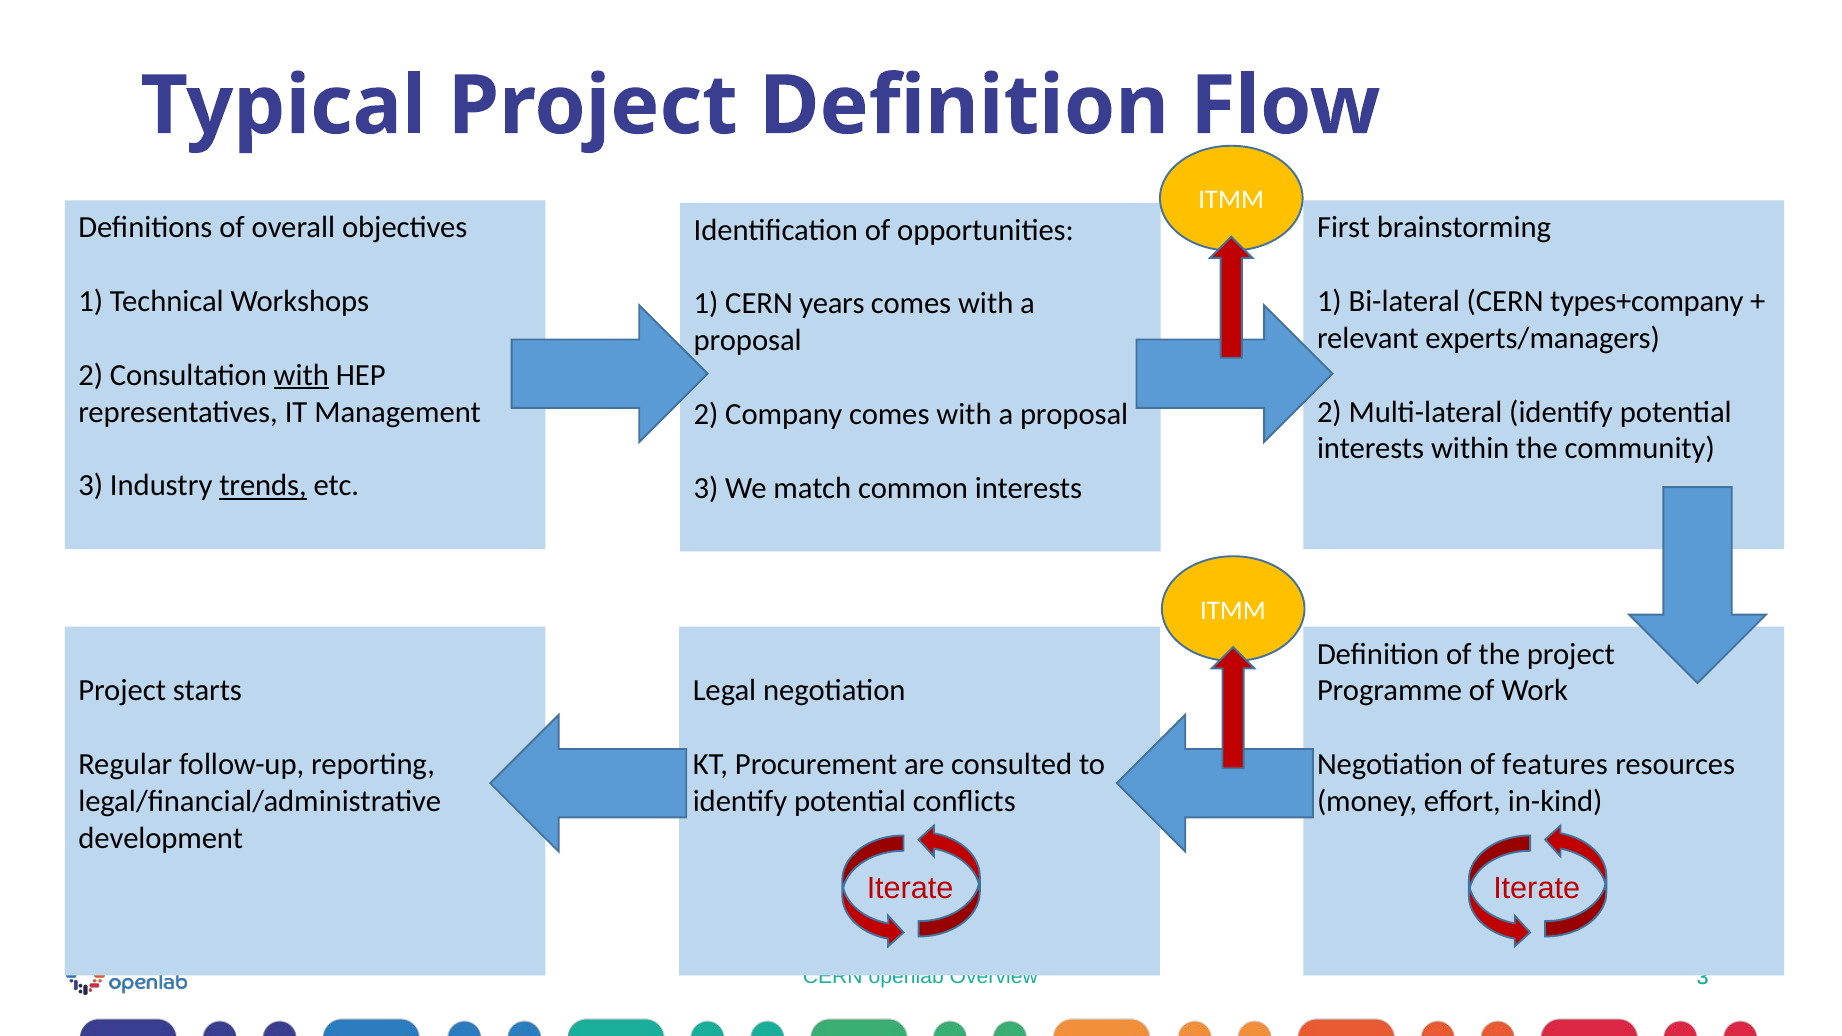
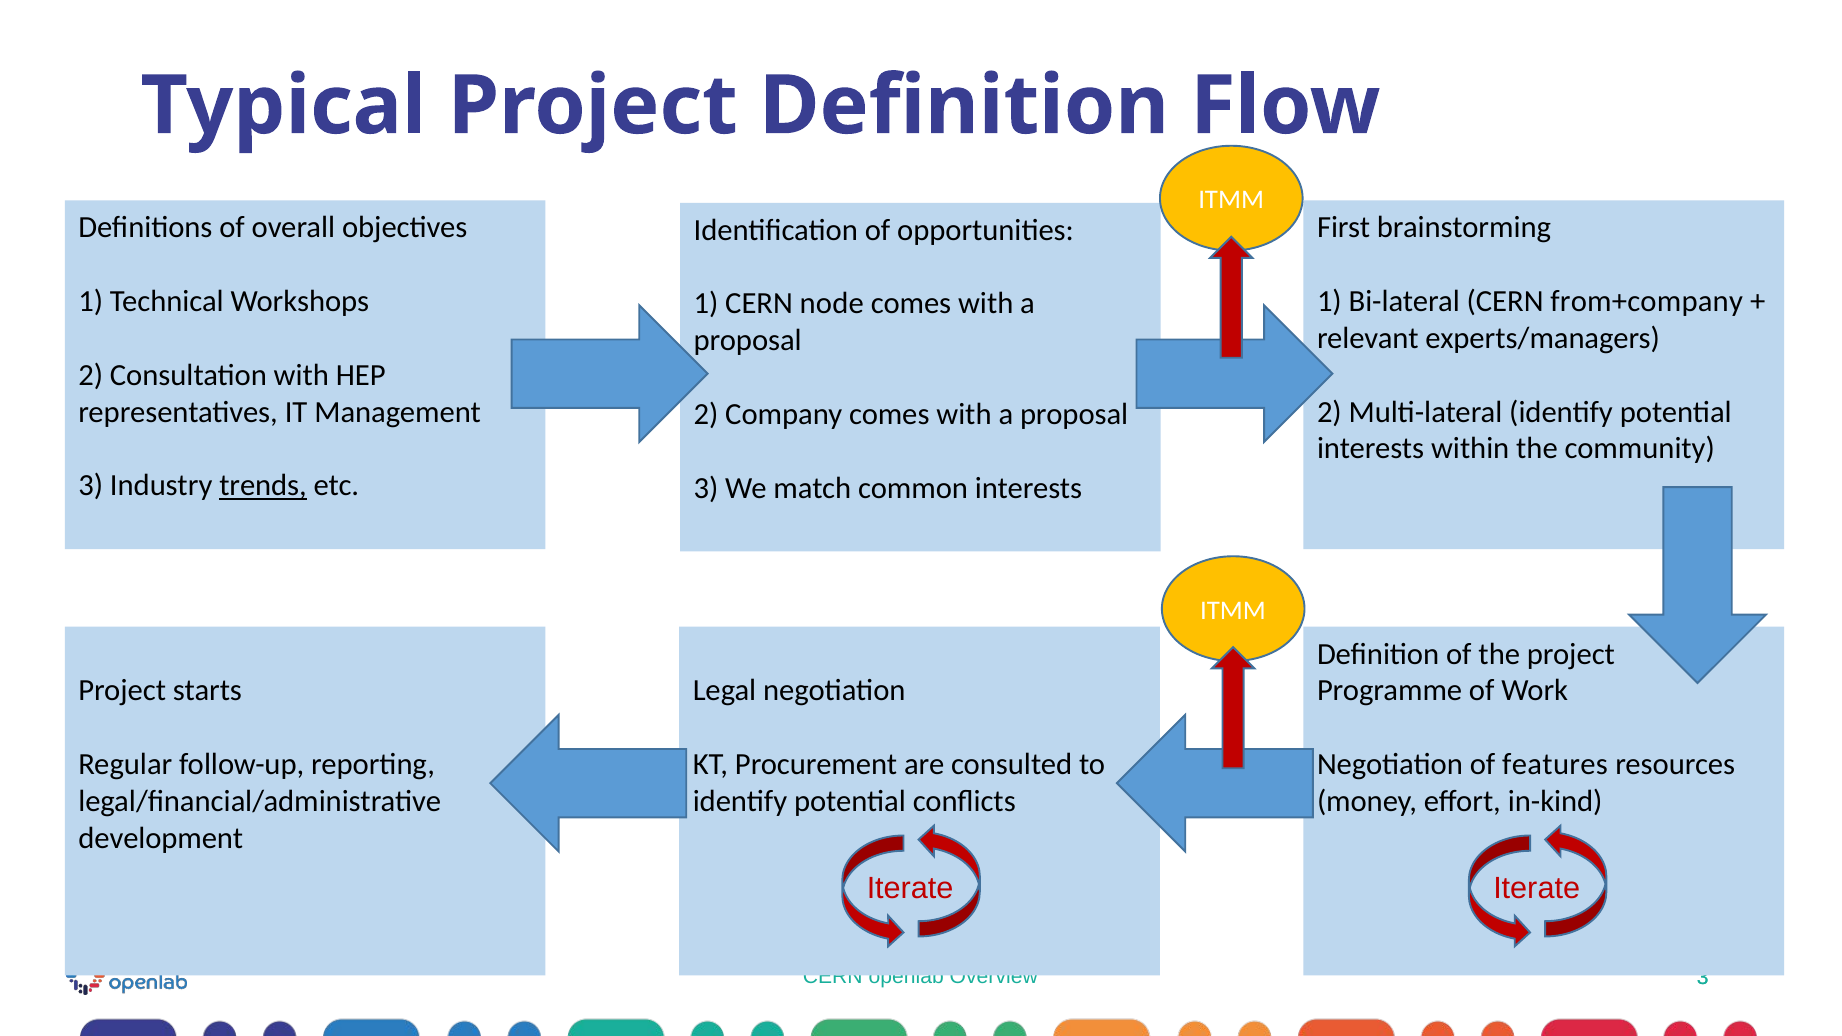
types+company: types+company -> from+company
years: years -> node
with at (301, 375) underline: present -> none
